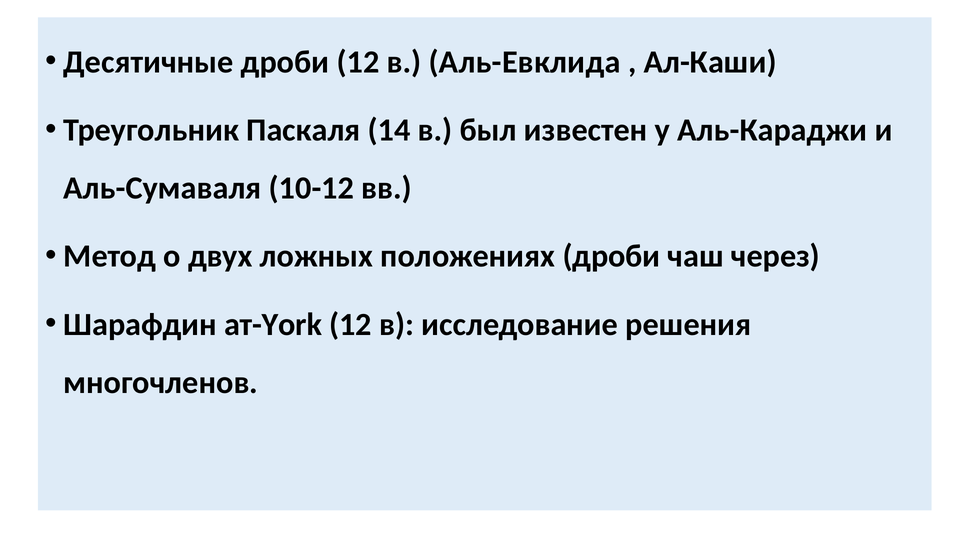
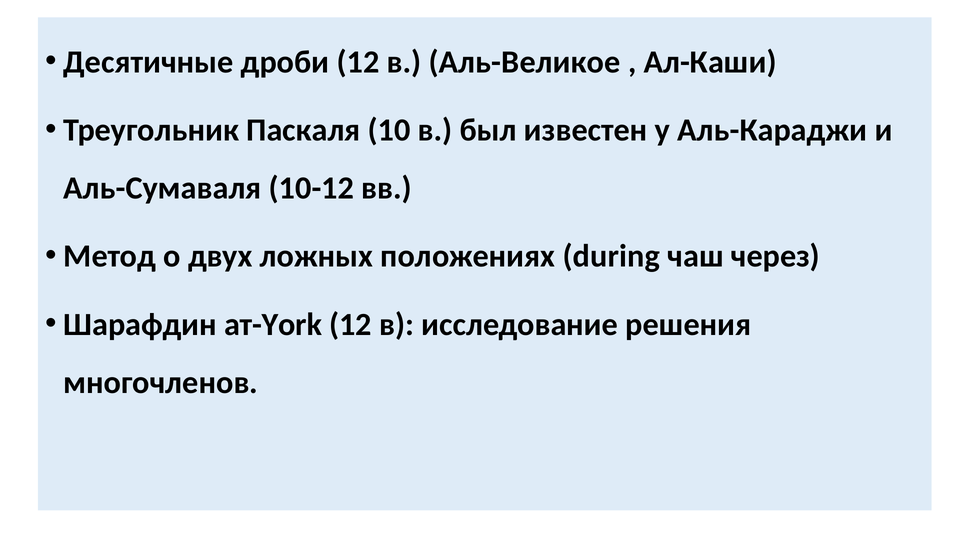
Аль-Евклида: Аль-Евклида -> Аль-Великое
14: 14 -> 10
положениях дроби: дроби -> during
